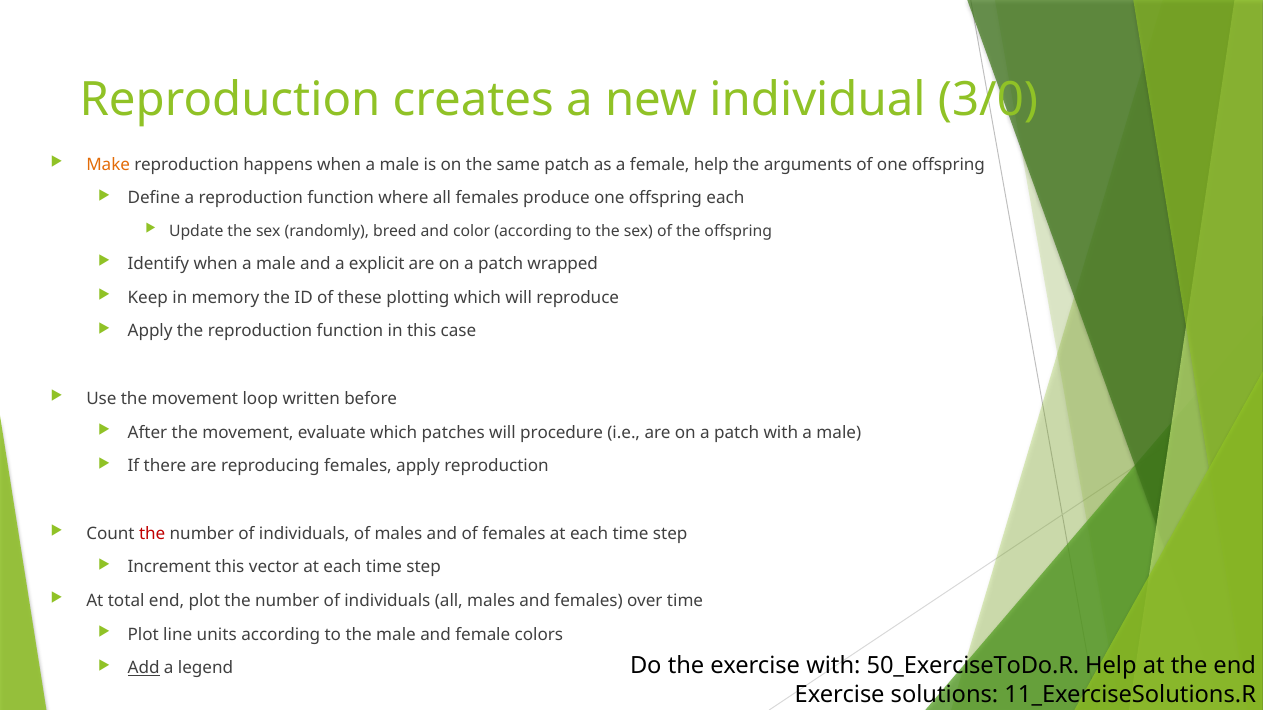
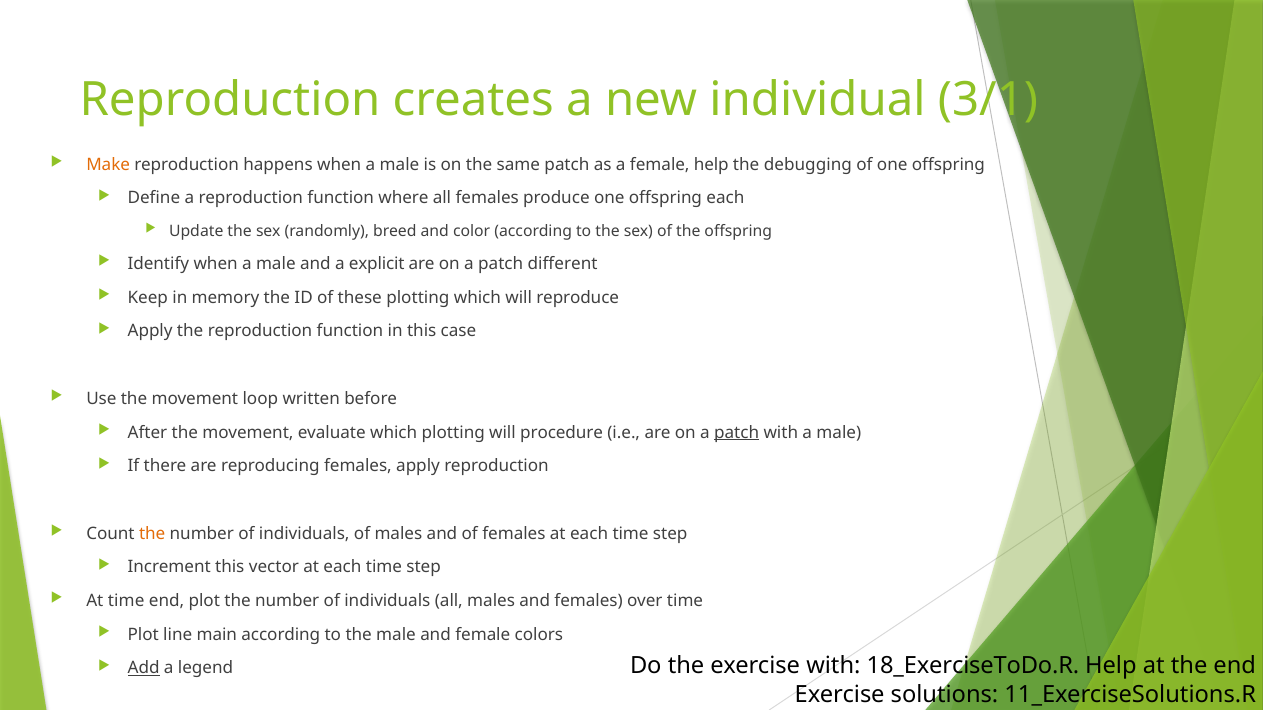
3/0: 3/0 -> 3/1
arguments: arguments -> debugging
wrapped: wrapped -> different
which patches: patches -> plotting
patch at (737, 433) underline: none -> present
the at (152, 534) colour: red -> orange
At total: total -> time
units: units -> main
50_ExerciseToDo.R: 50_ExerciseToDo.R -> 18_ExerciseToDo.R
